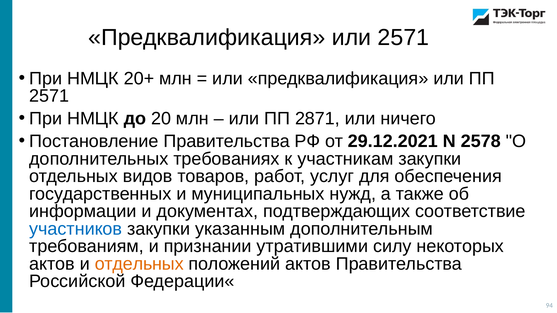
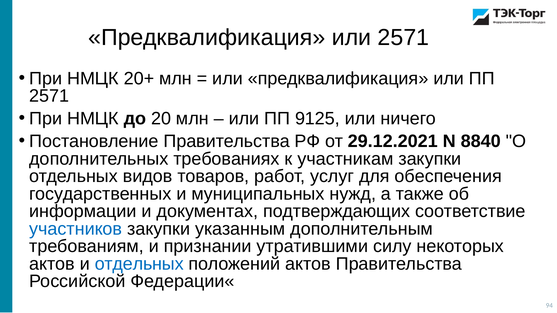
2871: 2871 -> 9125
2578: 2578 -> 8840
отдельных at (139, 264) colour: orange -> blue
